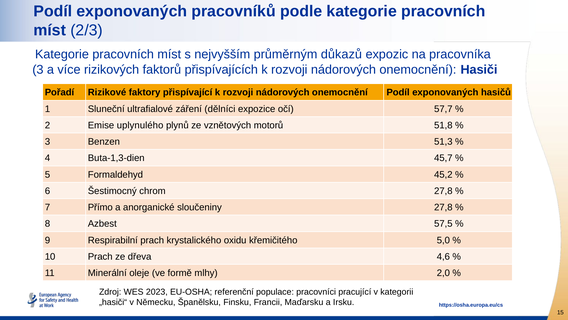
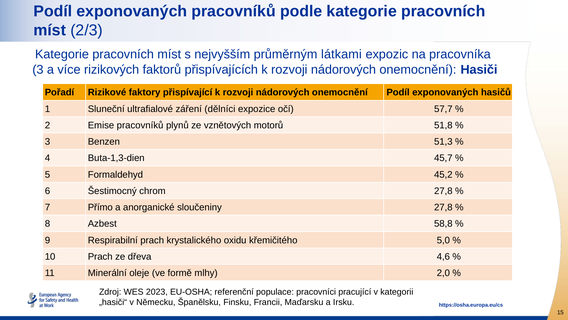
důkazů: důkazů -> látkami
Emise uplynulého: uplynulého -> pracovníků
57,5: 57,5 -> 58,8
